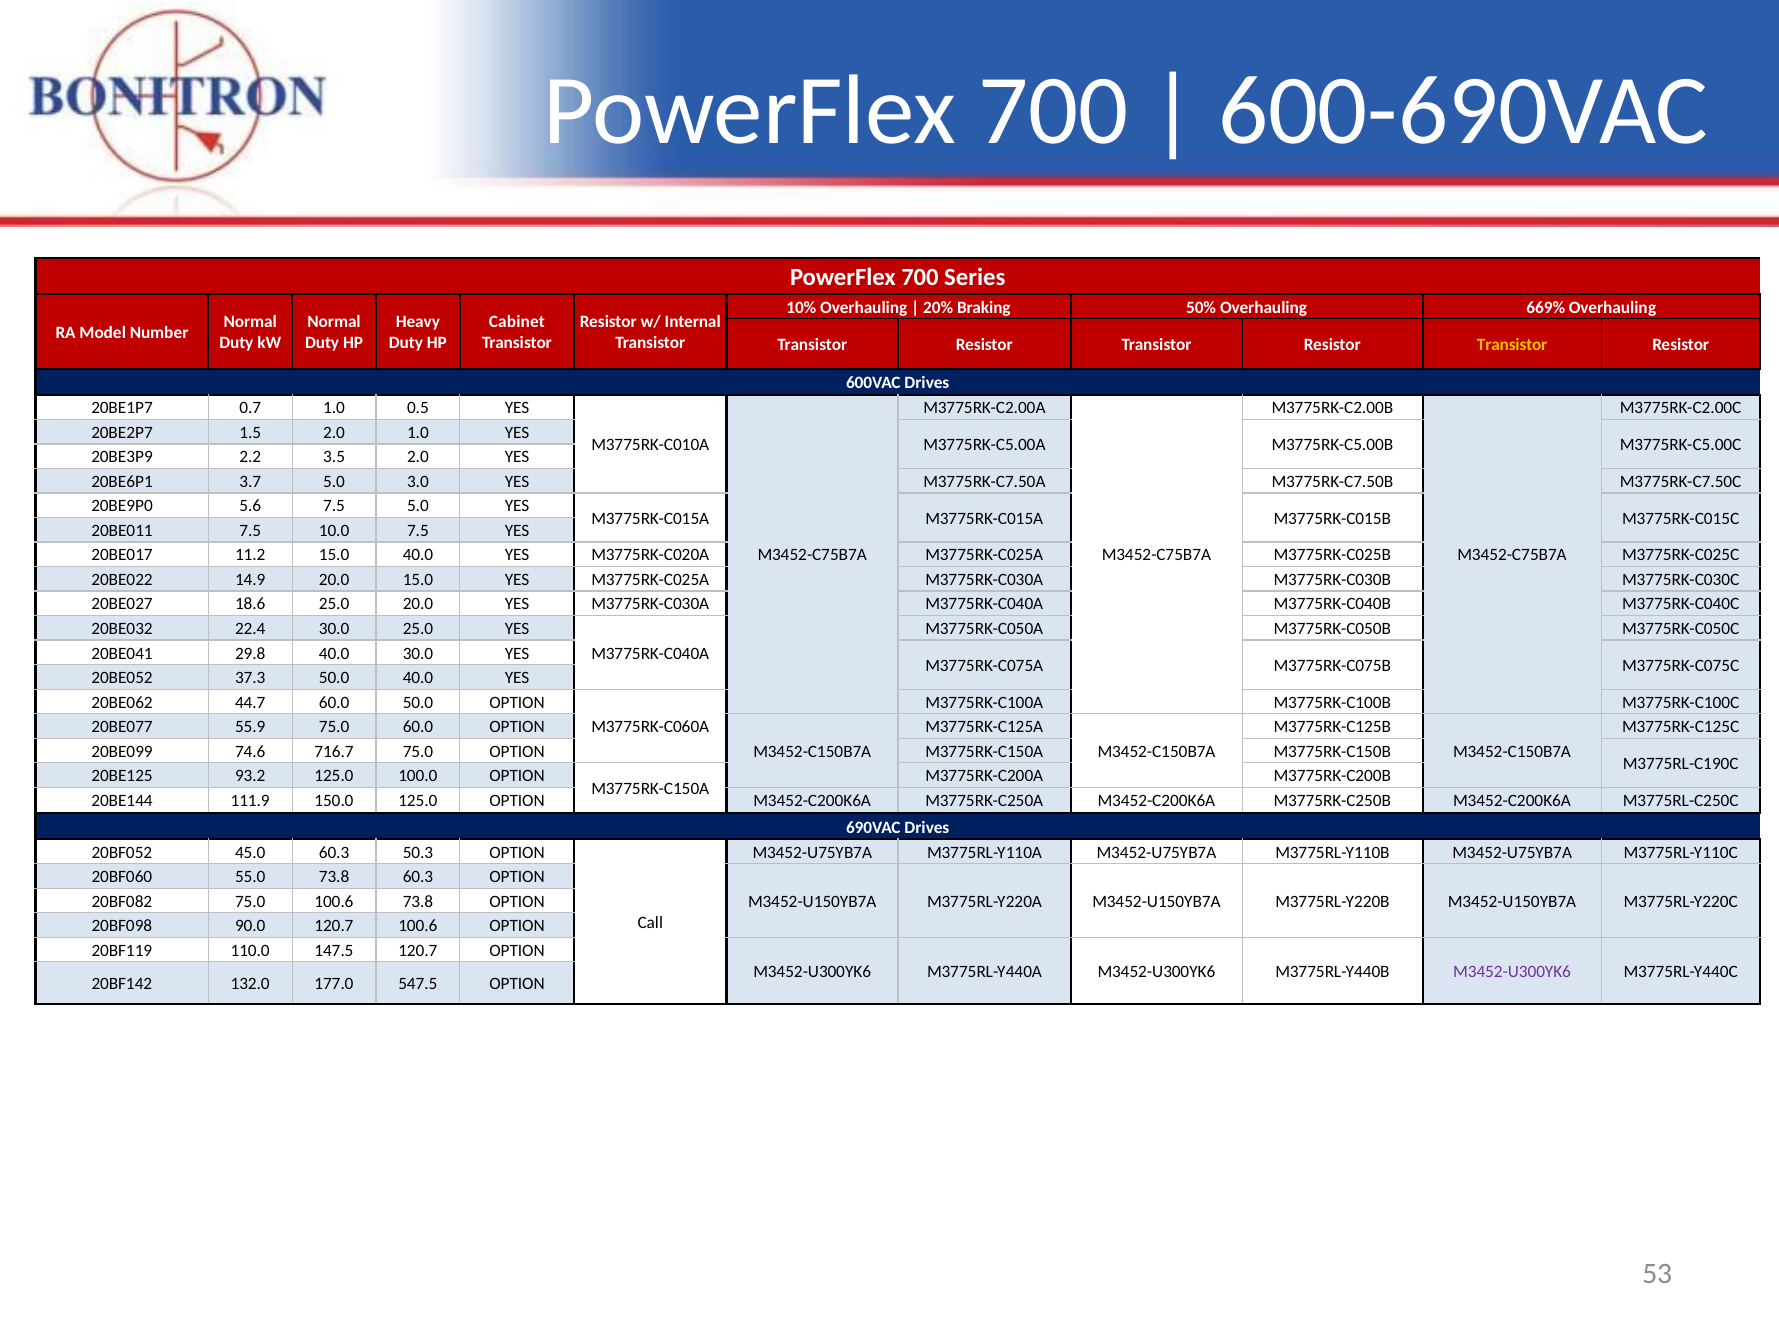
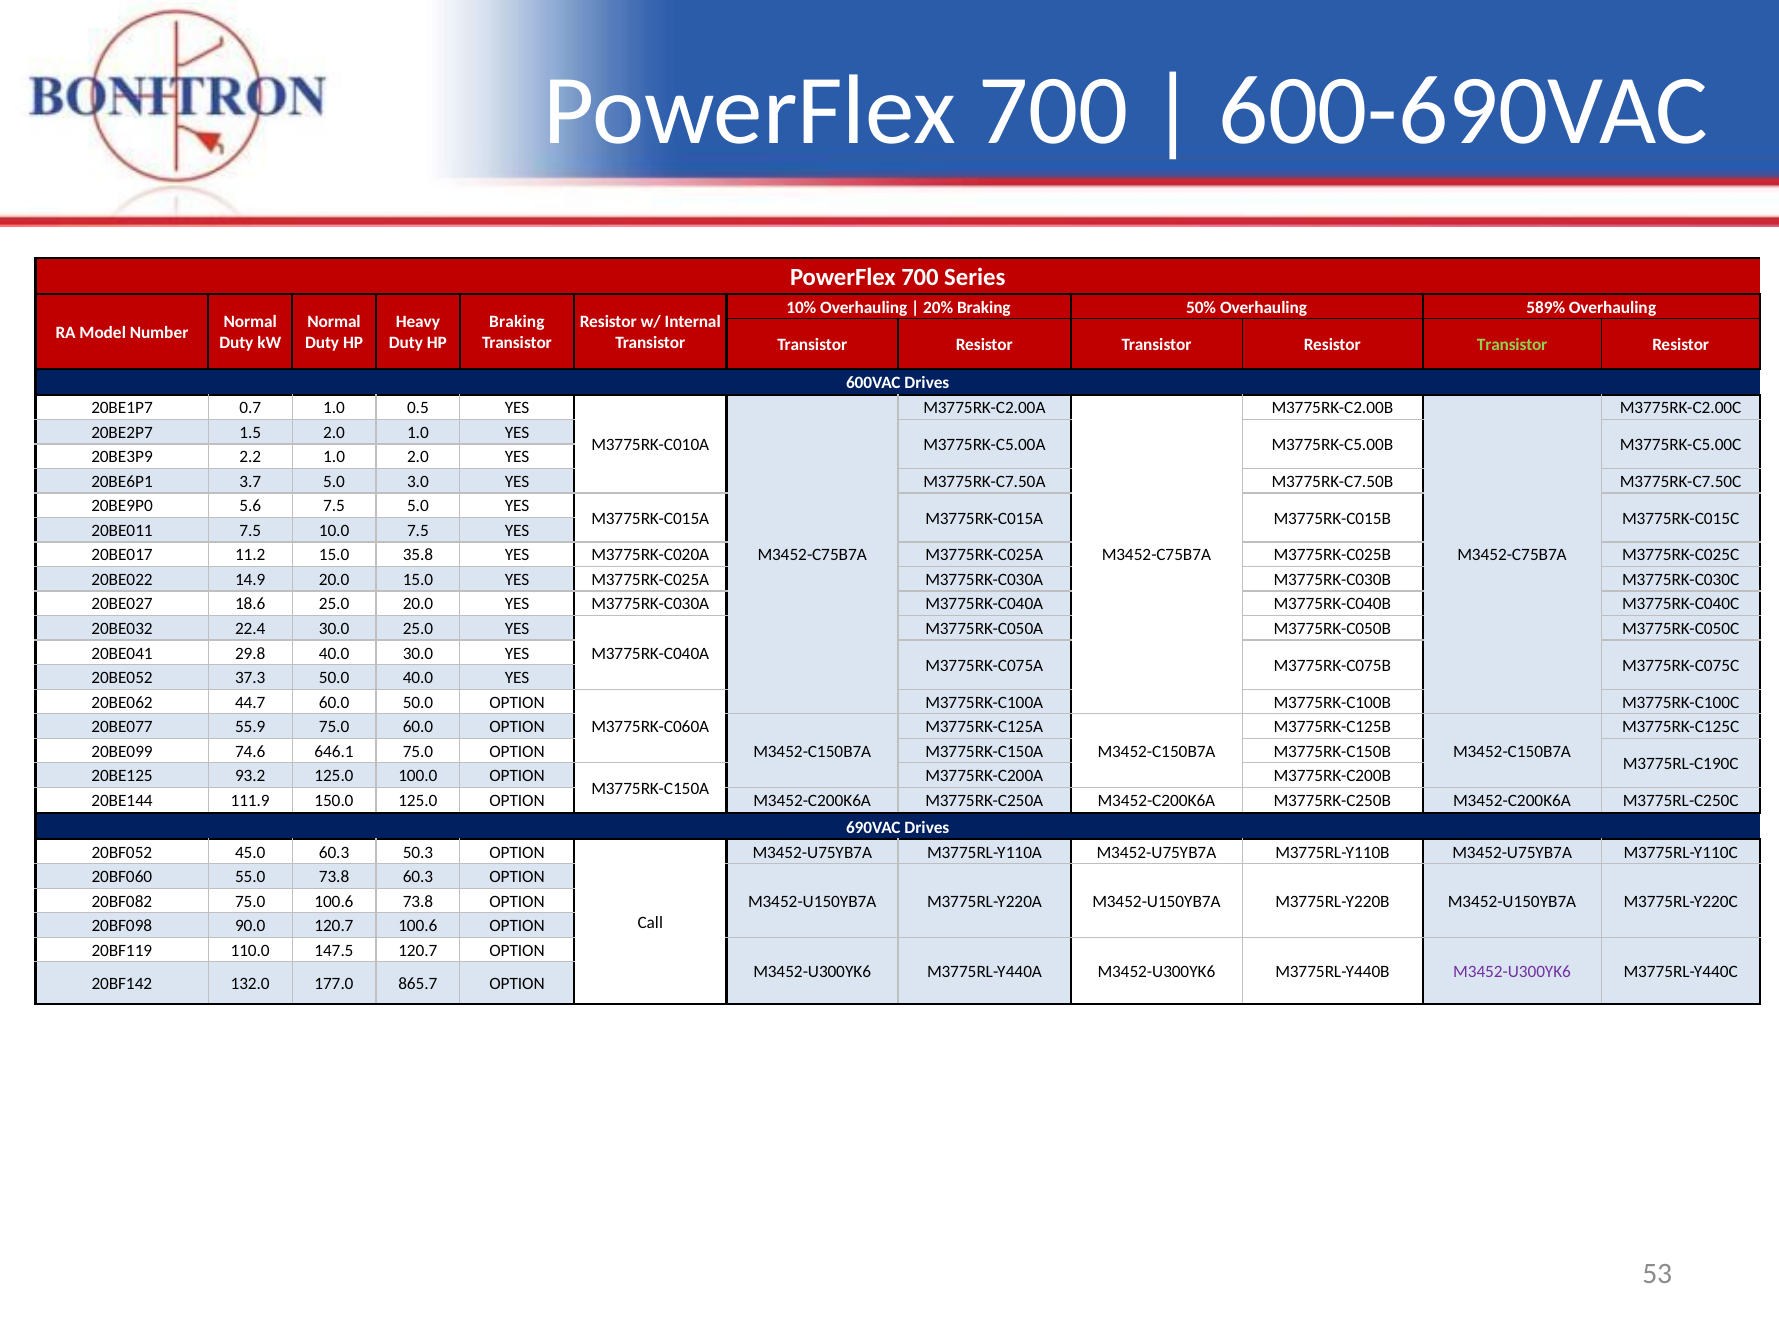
669%: 669% -> 589%
Cabinet at (517, 322): Cabinet -> Braking
Transistor at (1512, 345) colour: yellow -> light green
2.2 3.5: 3.5 -> 1.0
15.0 40.0: 40.0 -> 35.8
716.7: 716.7 -> 646.1
547.5: 547.5 -> 865.7
